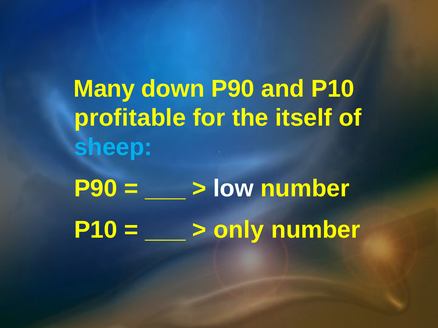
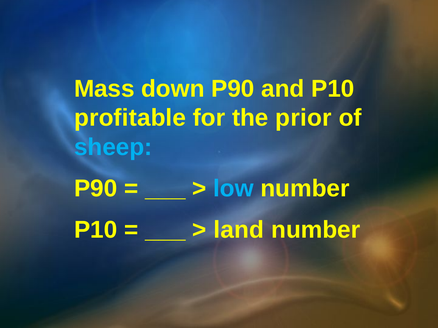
Many: Many -> Mass
itself: itself -> prior
low colour: white -> light blue
only: only -> land
